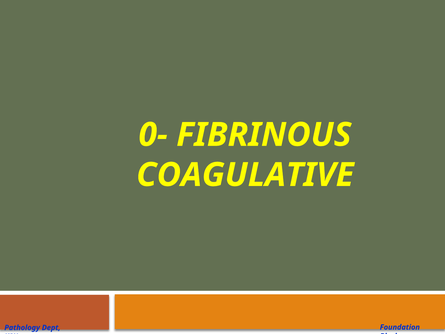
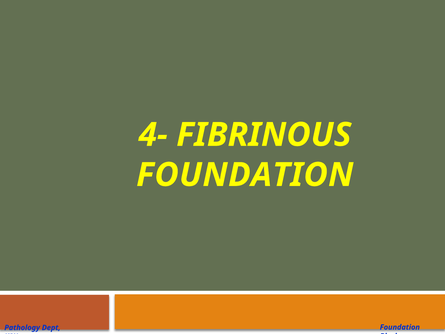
0-: 0- -> 4-
COAGULATIVE at (245, 175): COAGULATIVE -> FOUNDATION
